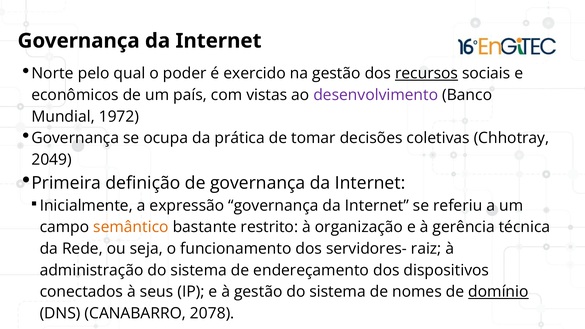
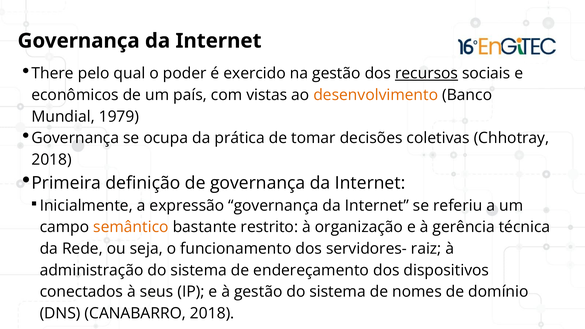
Norte: Norte -> There
desenvolvimento colour: purple -> orange
1972: 1972 -> 1979
2049 at (52, 160): 2049 -> 2018
domínio underline: present -> none
CANABARRO 2078: 2078 -> 2018
